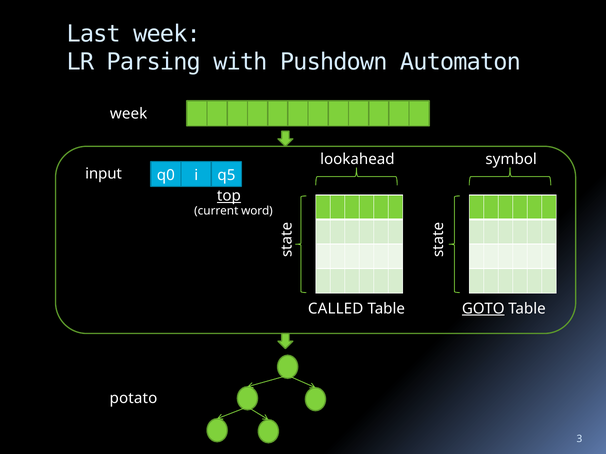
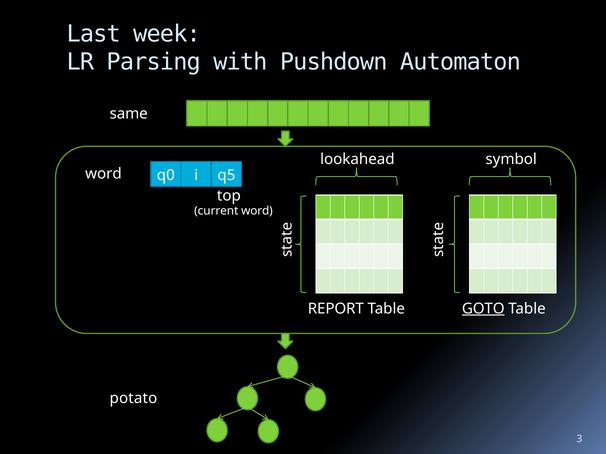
week at (129, 114): week -> same
input at (104, 174): input -> word
top underline: present -> none
CALLED: CALLED -> REPORT
